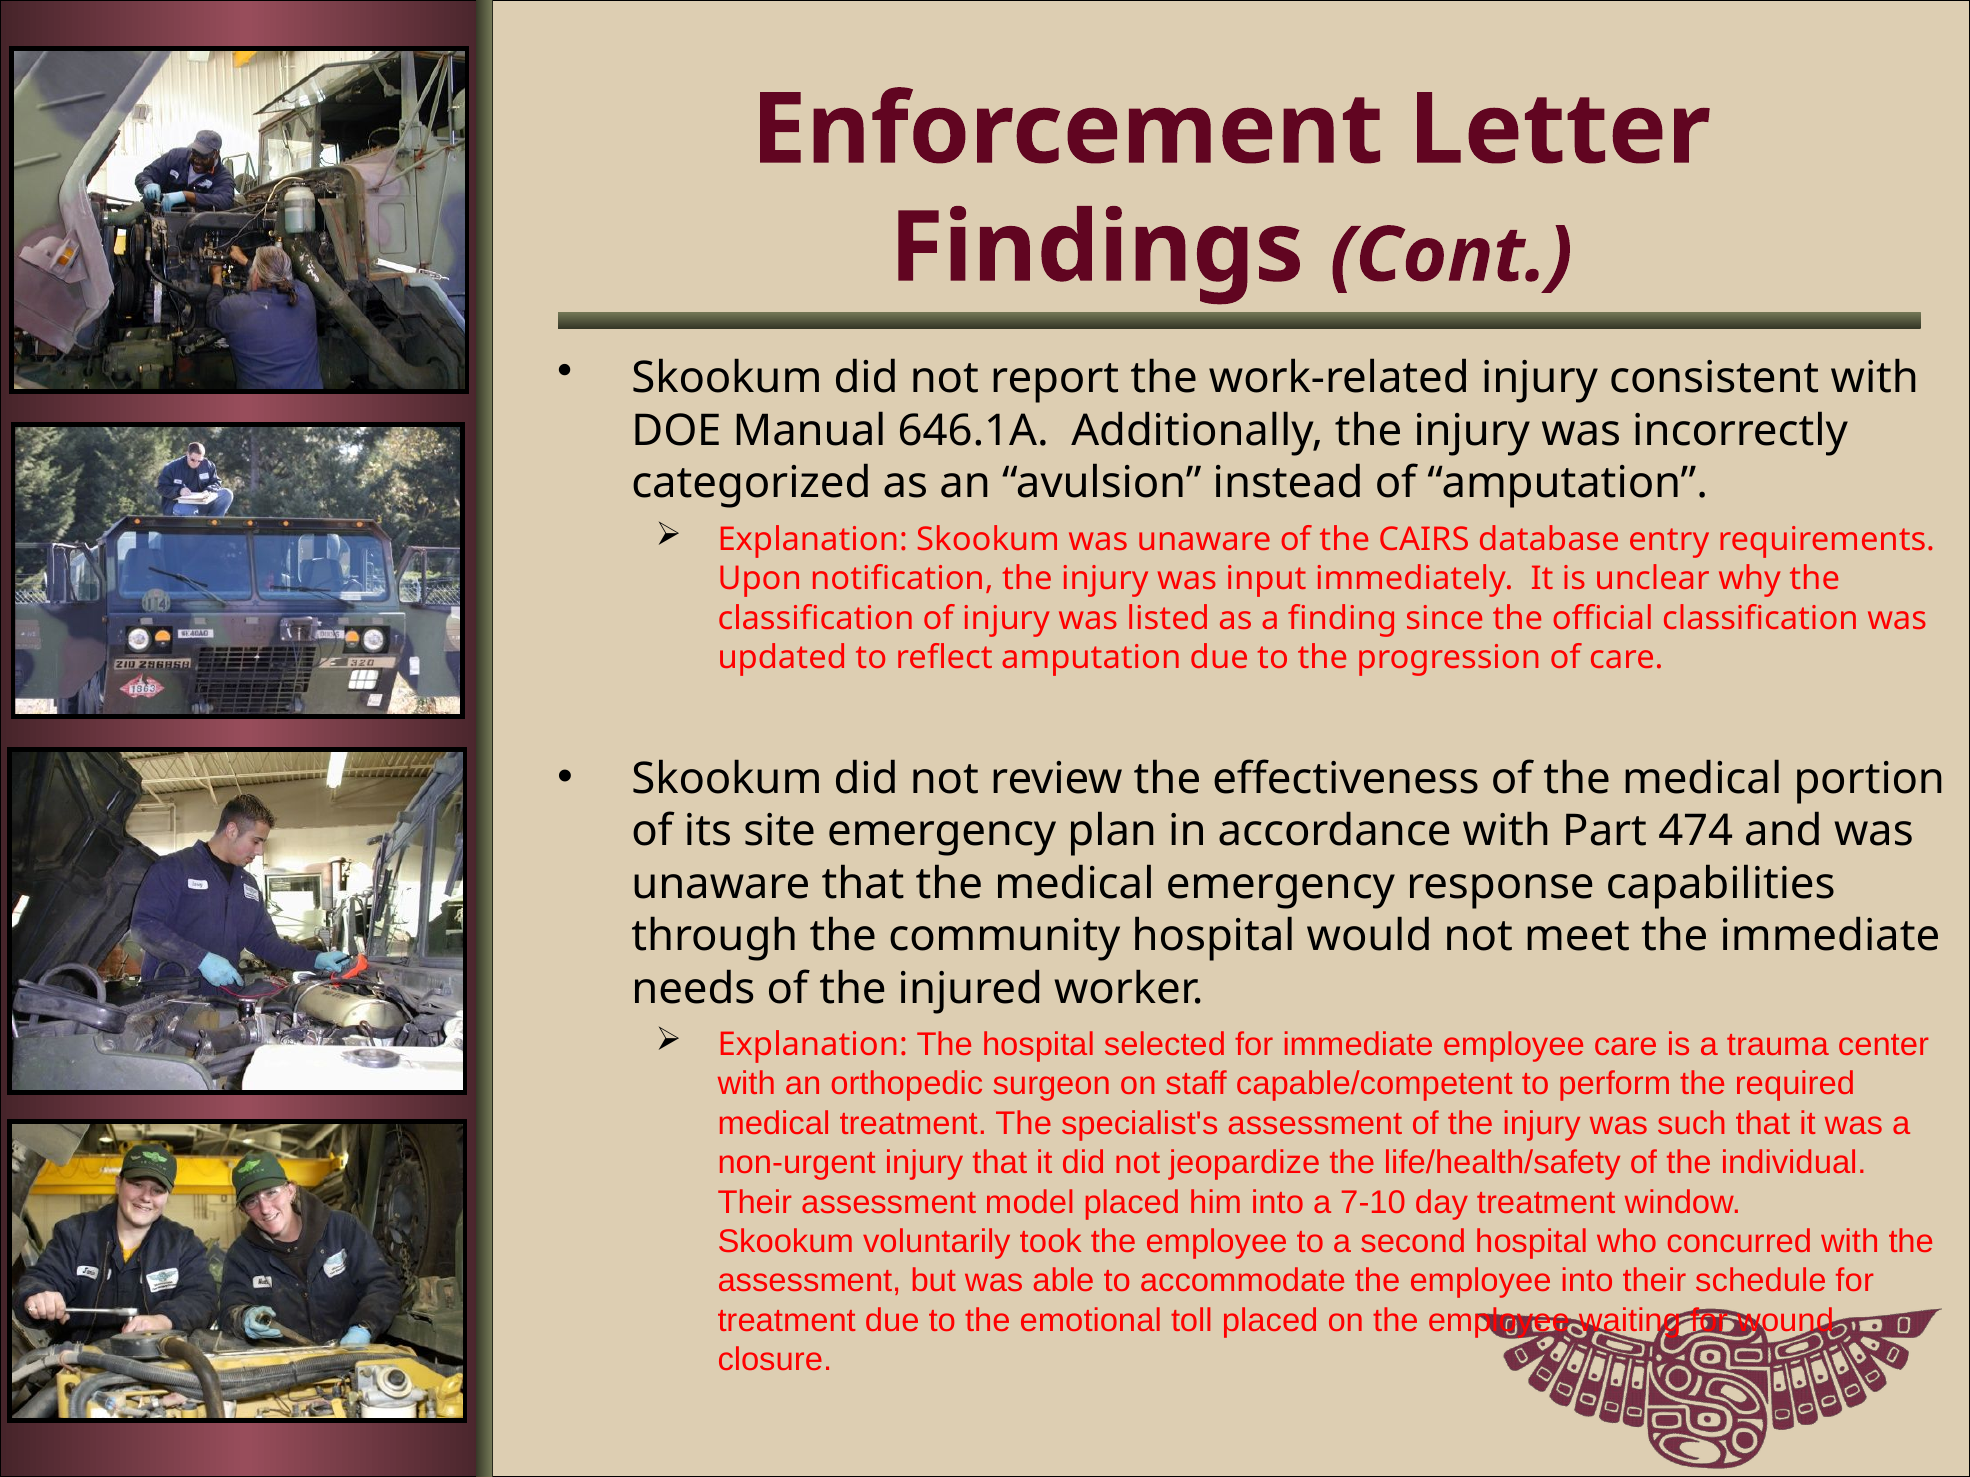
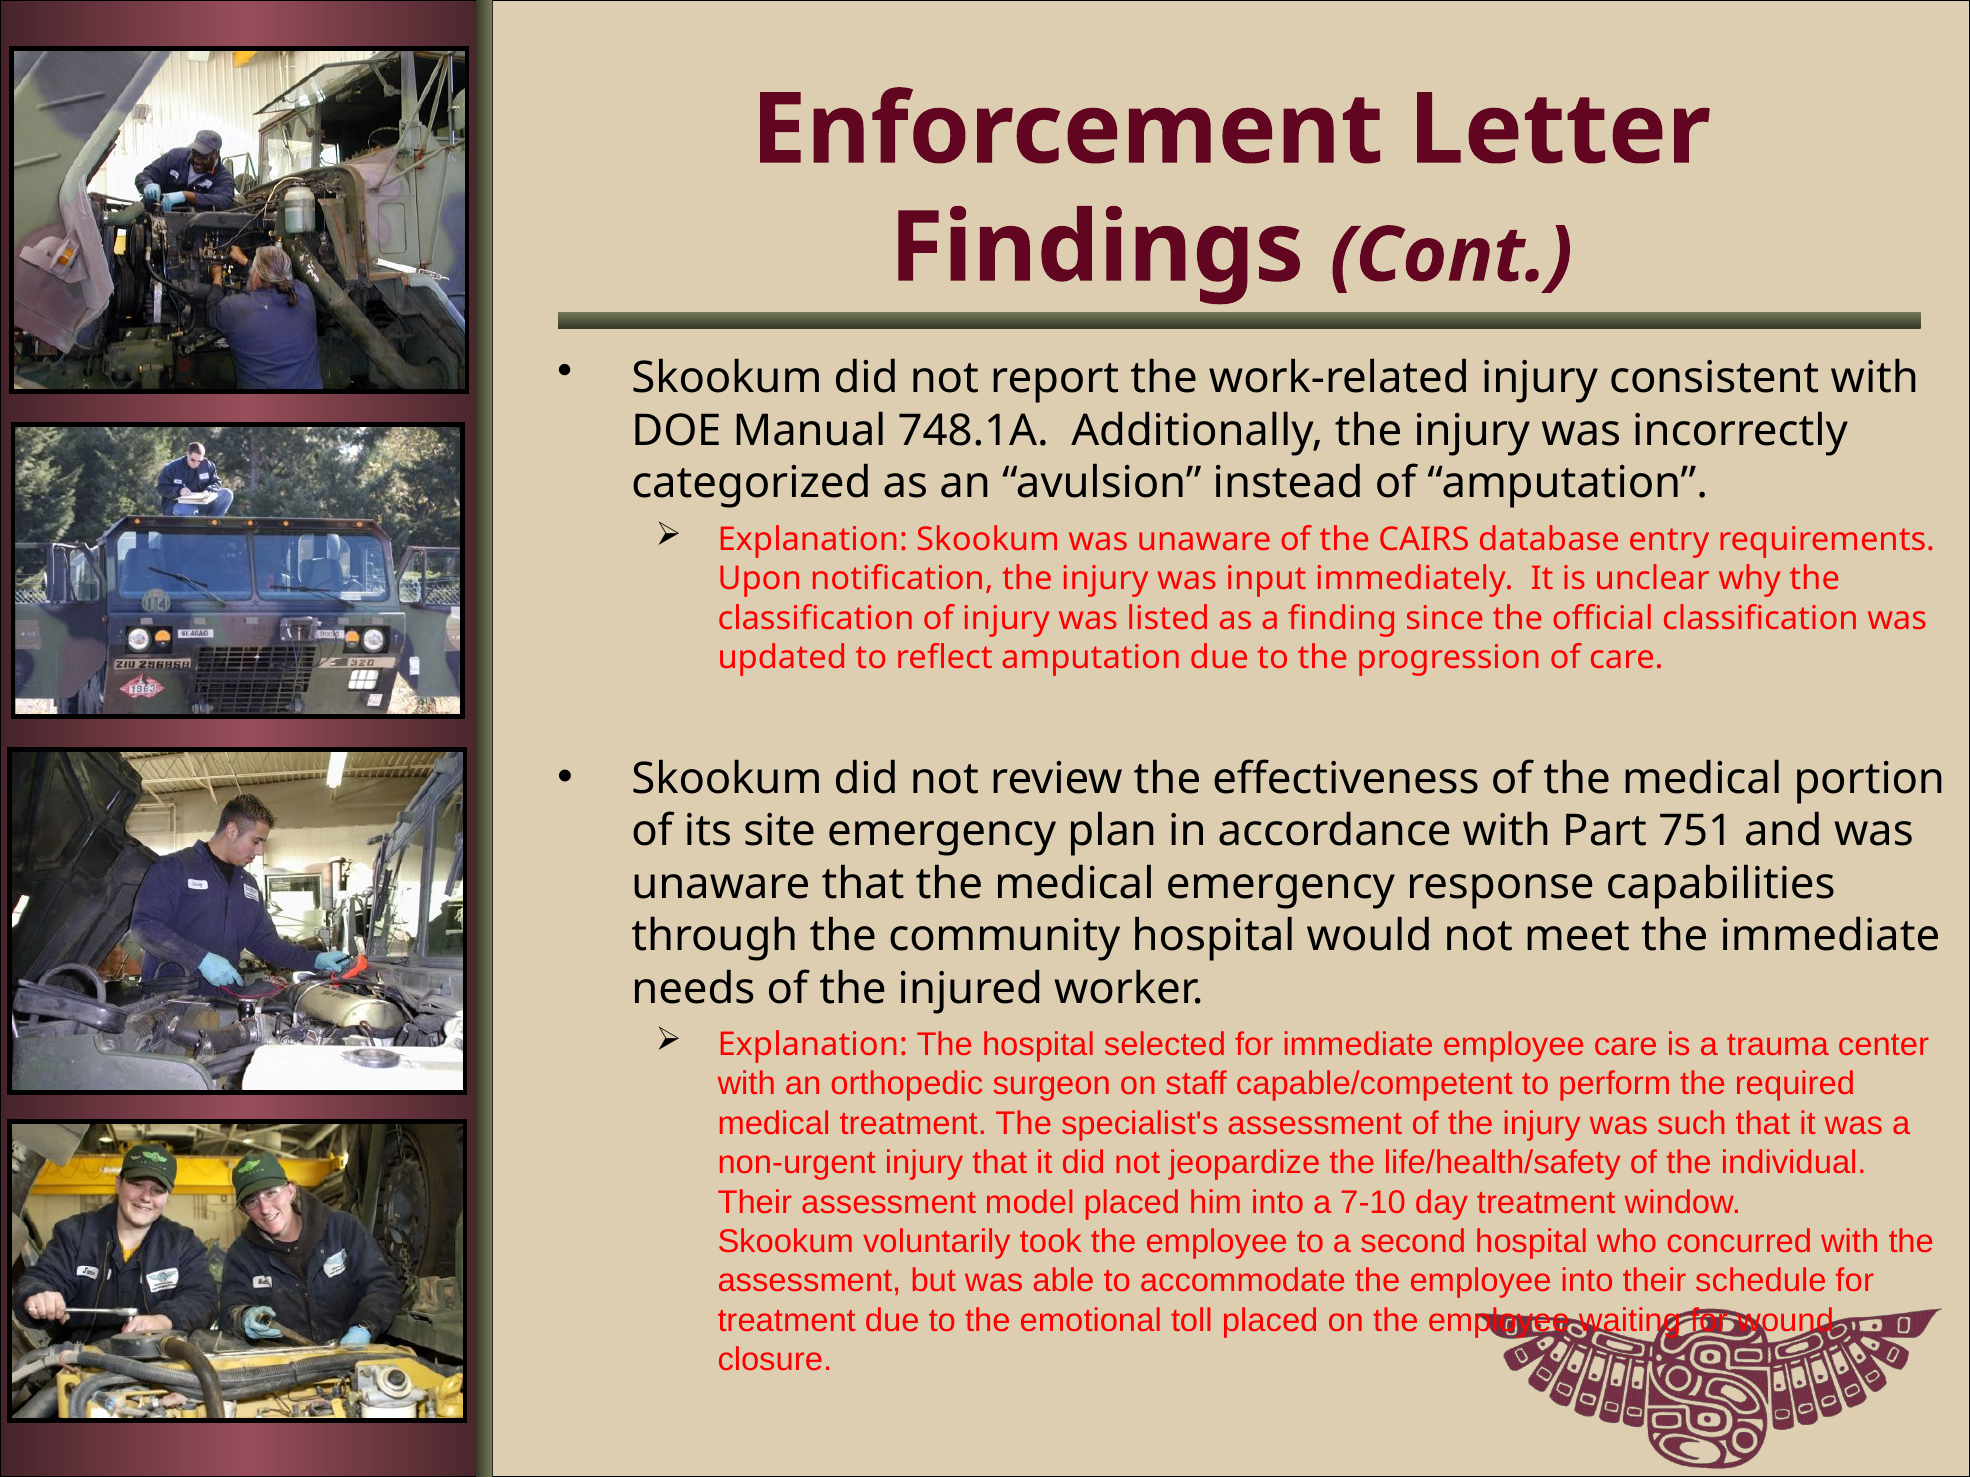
646.1A: 646.1A -> 748.1A
474: 474 -> 751
